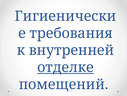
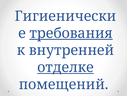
требования underline: none -> present
